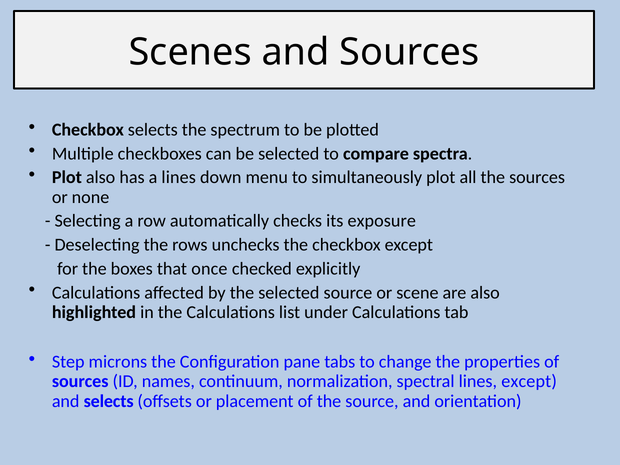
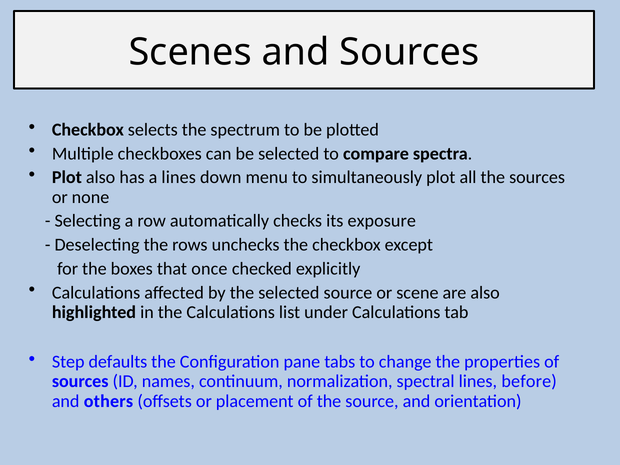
microns: microns -> defaults
lines except: except -> before
and selects: selects -> others
